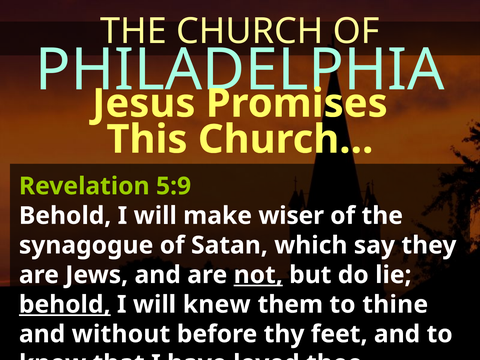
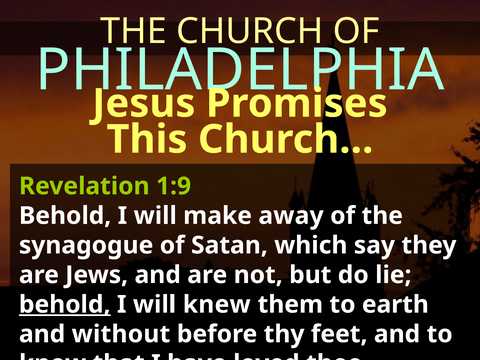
5:9: 5:9 -> 1:9
wiser: wiser -> away
not underline: present -> none
thine: thine -> earth
